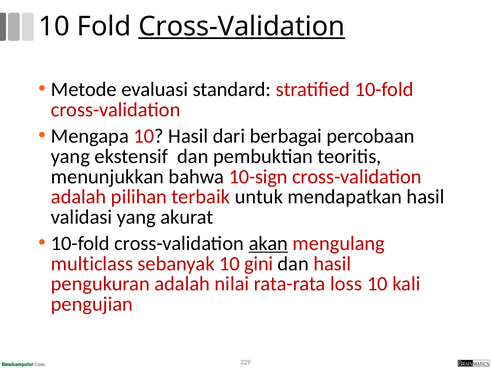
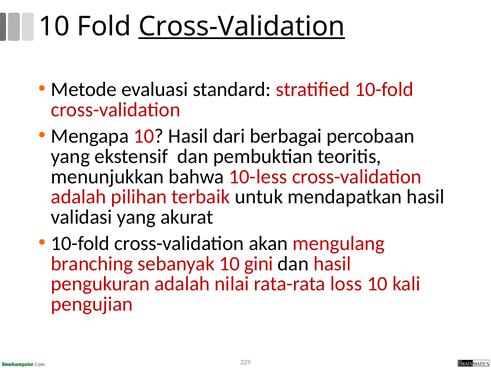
10-sign: 10-sign -> 10-less
akan underline: present -> none
multiclass: multiclass -> branching
